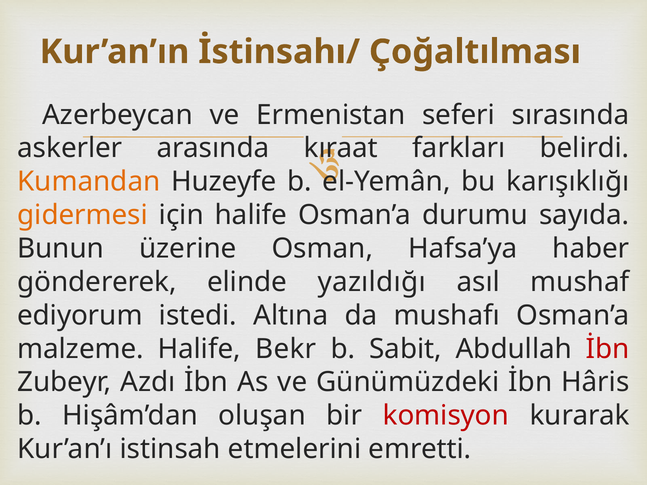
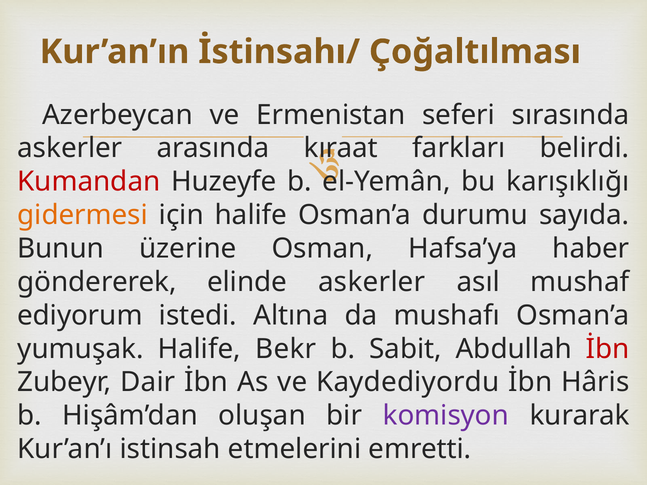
Kumandan colour: orange -> red
elinde yazıldığı: yazıldığı -> askerler
malzeme: malzeme -> yumuşak
Azdı: Azdı -> Dair
Günümüzdeki: Günümüzdeki -> Kaydediyordu
komisyon colour: red -> purple
